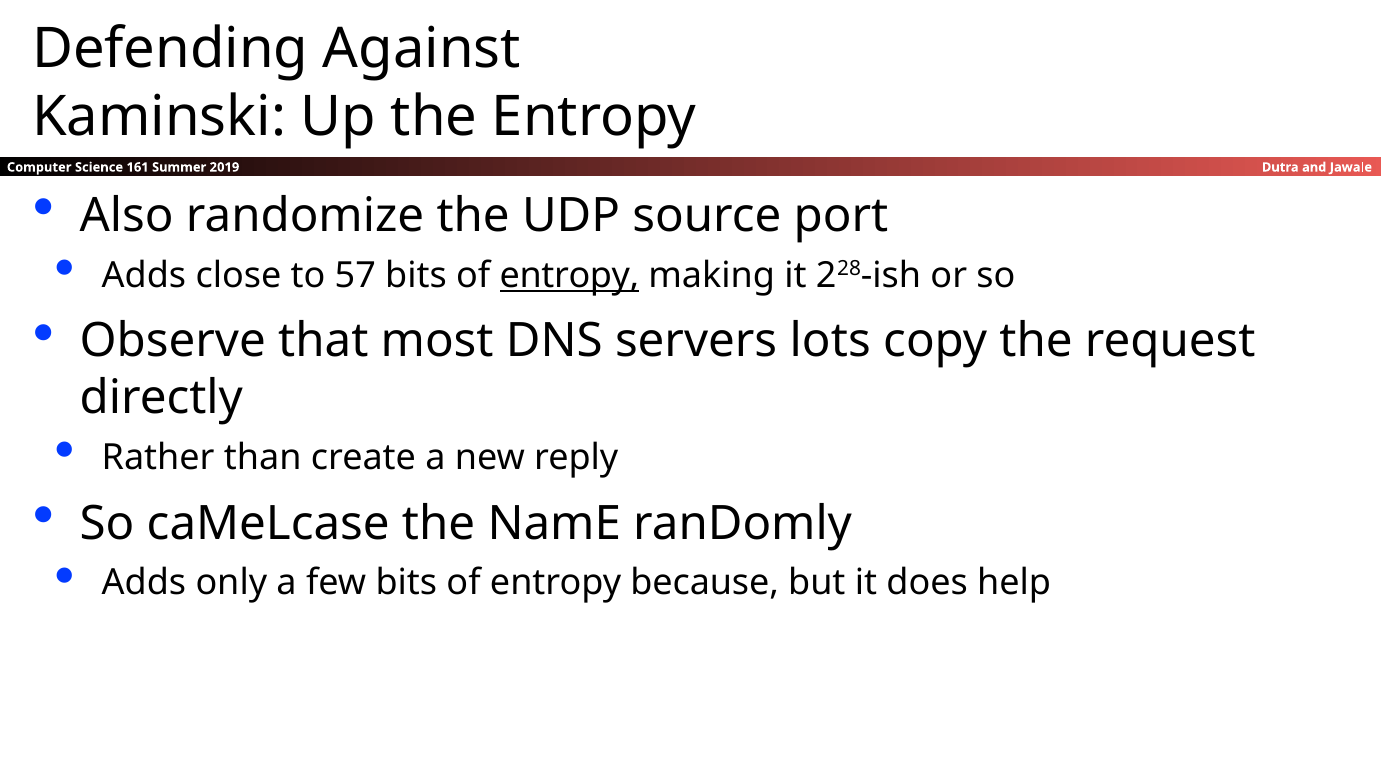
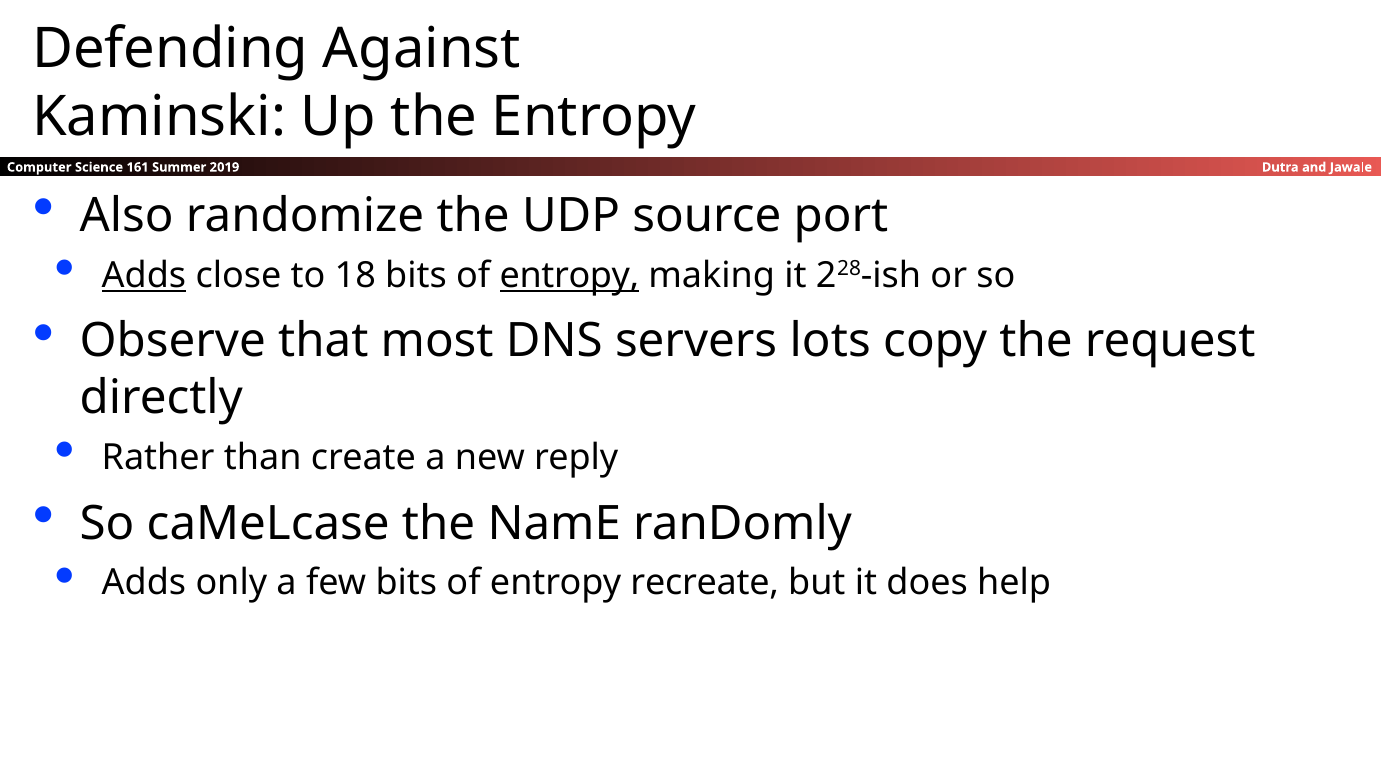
Adds at (144, 275) underline: none -> present
57: 57 -> 18
because: because -> recreate
